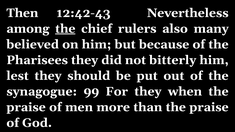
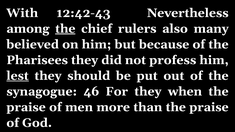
Then: Then -> With
bitterly: bitterly -> profess
lest underline: none -> present
99: 99 -> 46
